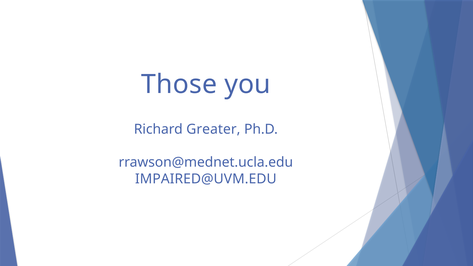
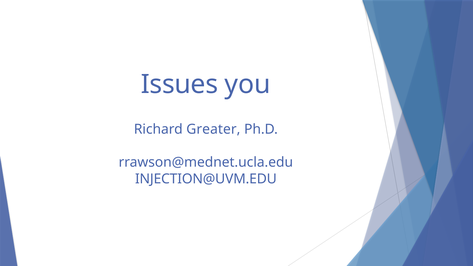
Those: Those -> Issues
IMPAIRED@UVM.EDU: IMPAIRED@UVM.EDU -> INJECTION@UVM.EDU
